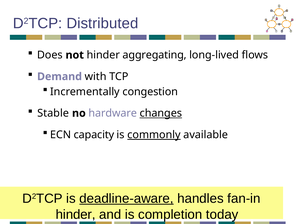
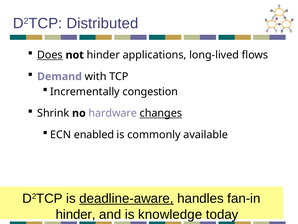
Does underline: none -> present
aggregating: aggregating -> applications
Stable: Stable -> Shrink
capacity: capacity -> enabled
commonly underline: present -> none
completion: completion -> knowledge
